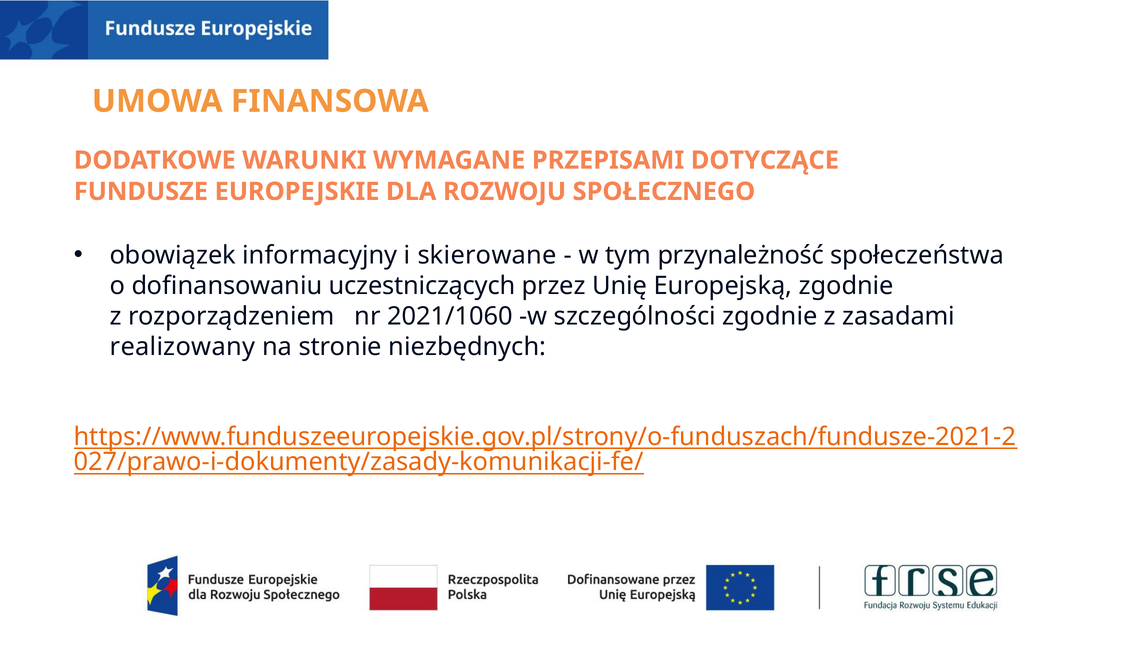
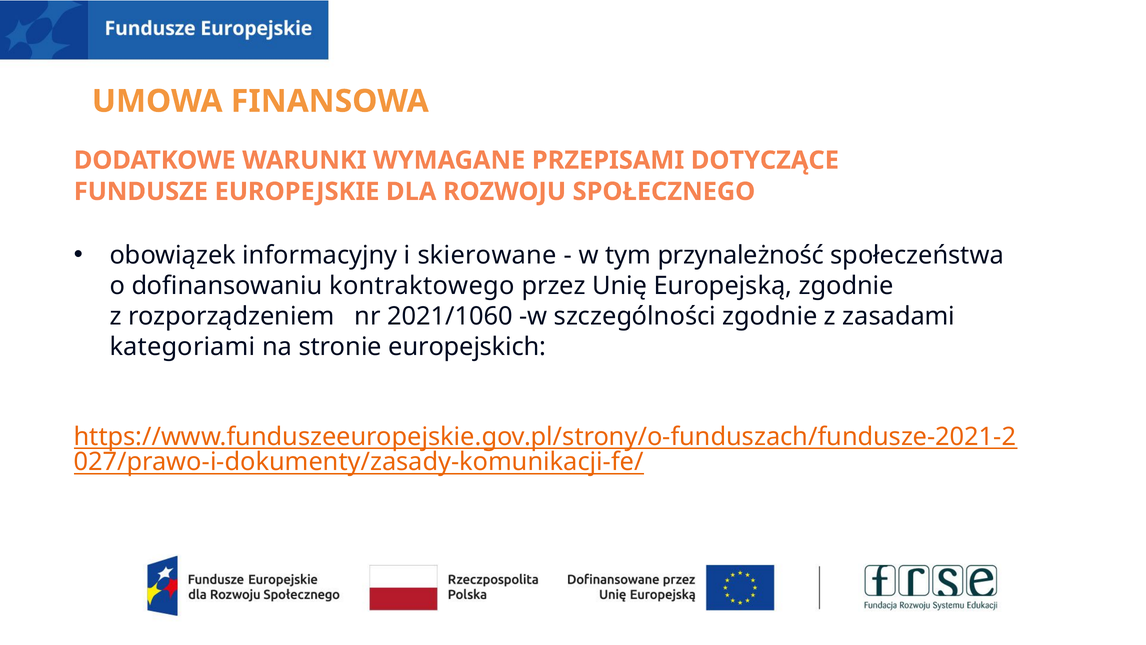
uczestniczących: uczestniczących -> kontraktowego
realizowany: realizowany -> kategoriami
niezbędnych: niezbędnych -> europejskich
